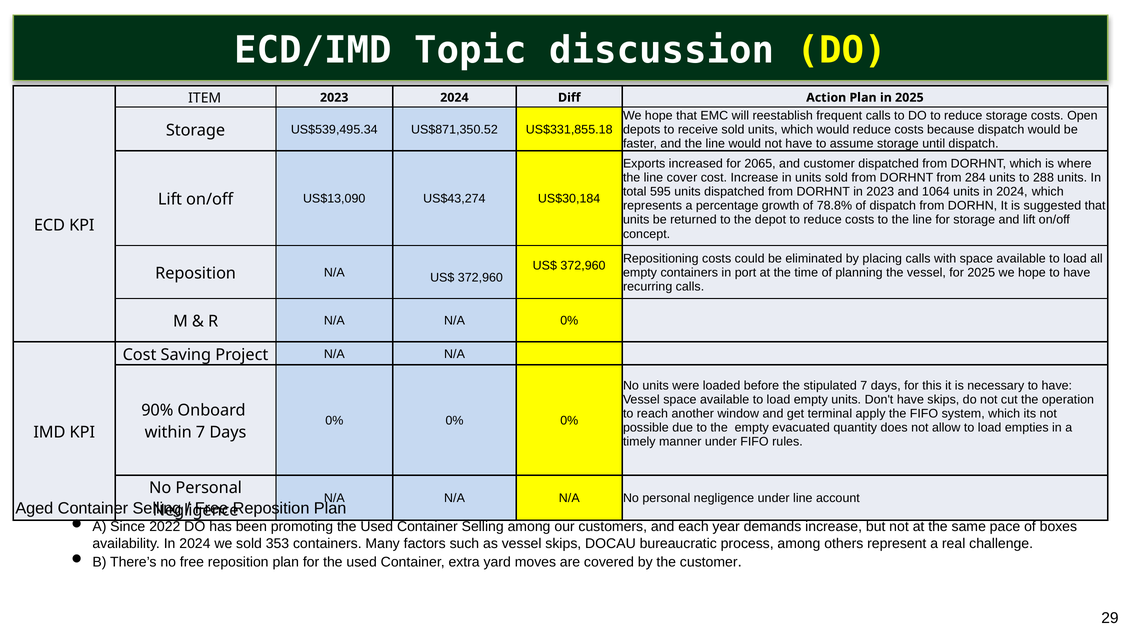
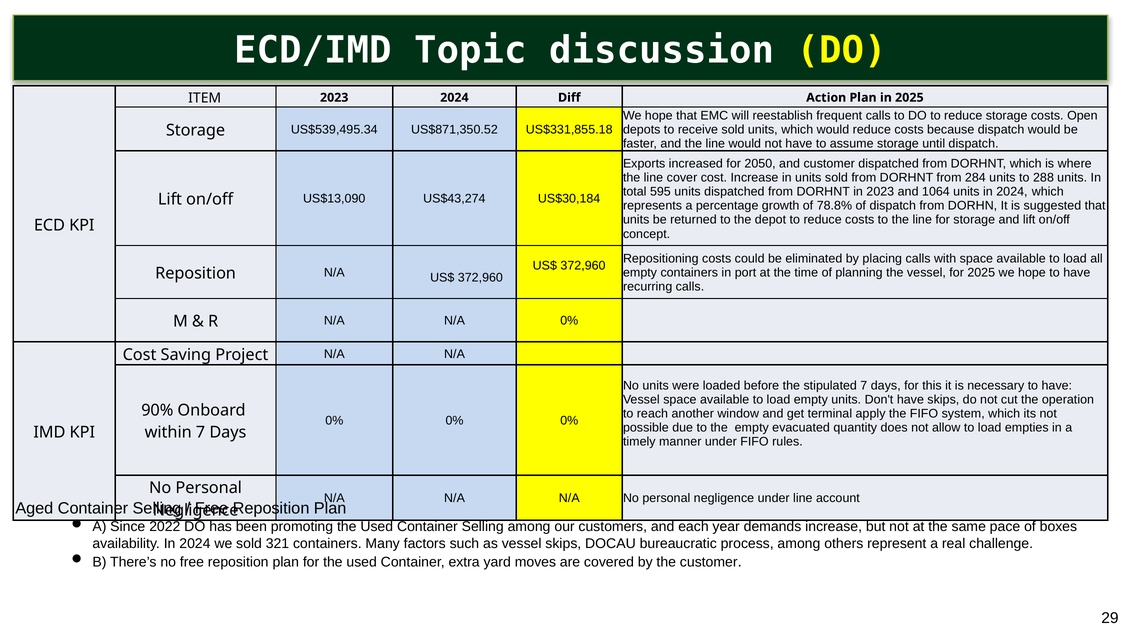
2065: 2065 -> 2050
353: 353 -> 321
